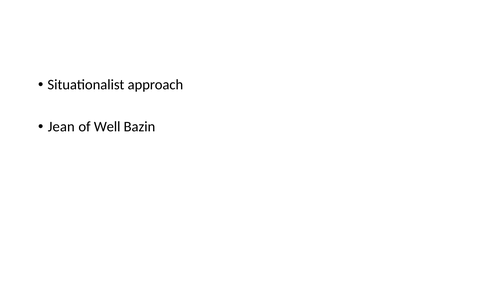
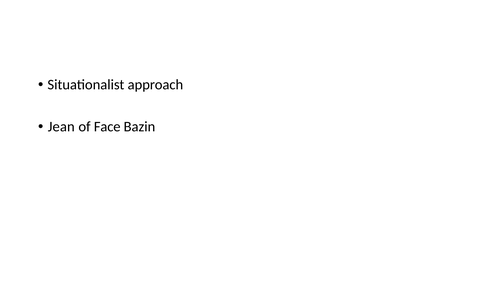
Well: Well -> Face
